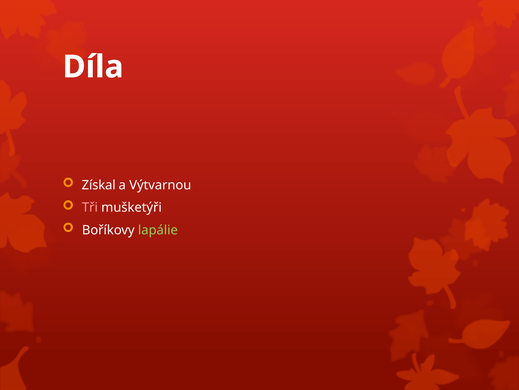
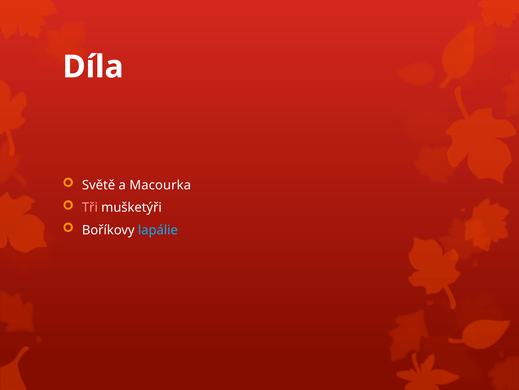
Získal: Získal -> Světě
Výtvarnou: Výtvarnou -> Macourka
lapálie colour: light green -> light blue
